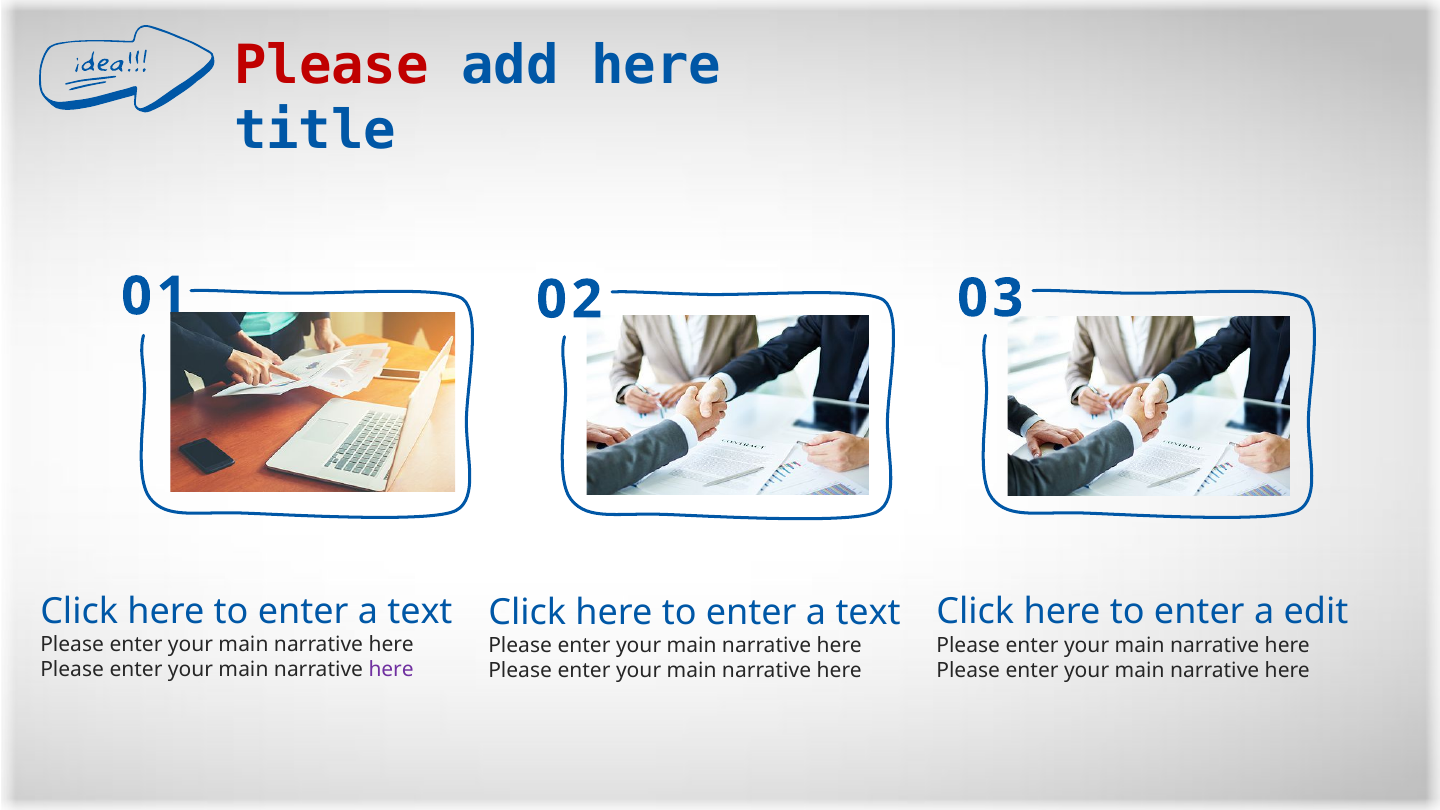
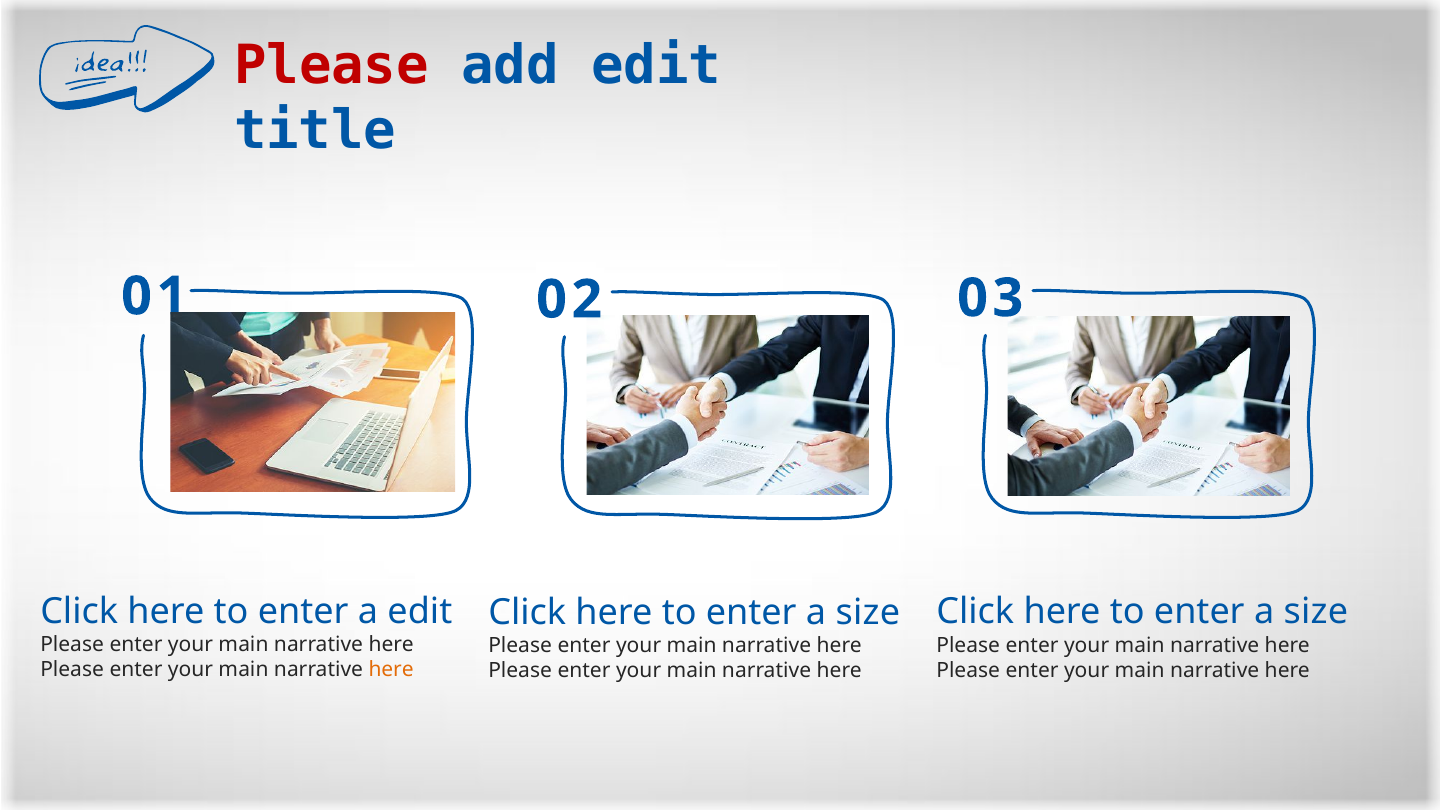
add here: here -> edit
text at (420, 611): text -> edit
edit at (1316, 612): edit -> size
text at (868, 612): text -> size
here at (391, 670) colour: purple -> orange
